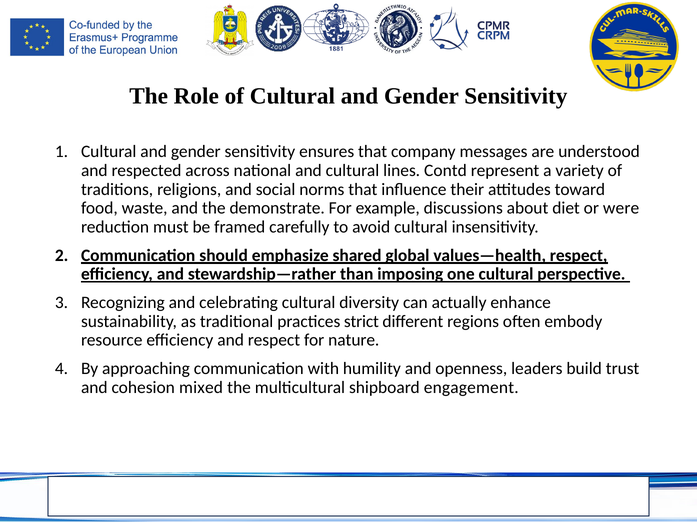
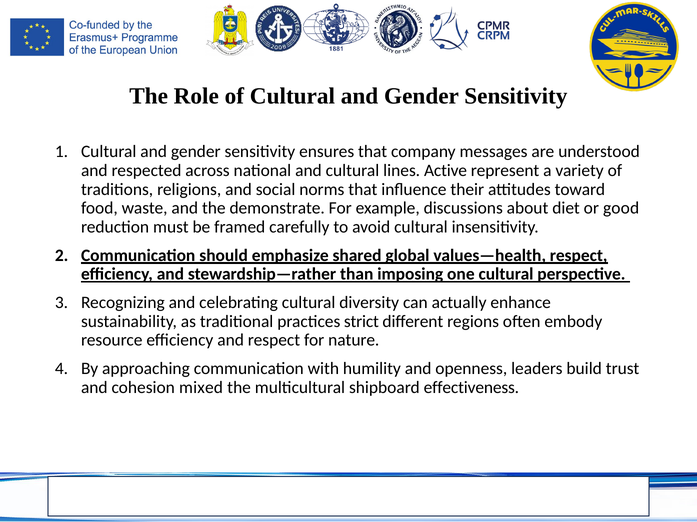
Contd: Contd -> Active
were: were -> good
engagement: engagement -> effectiveness
